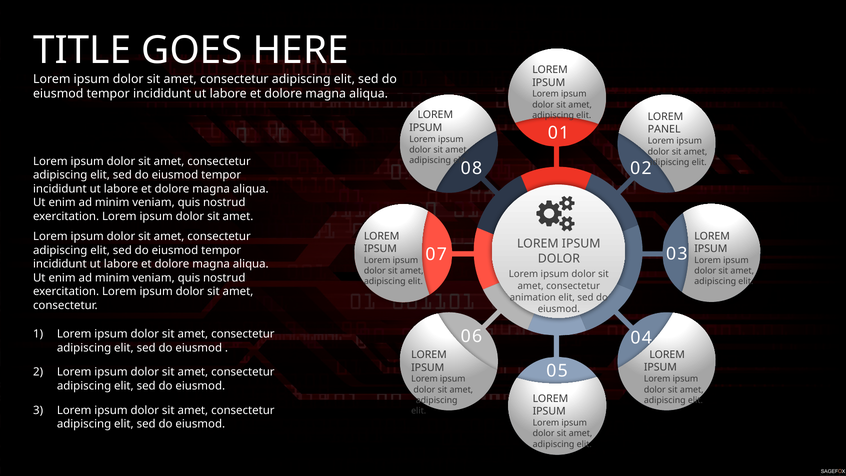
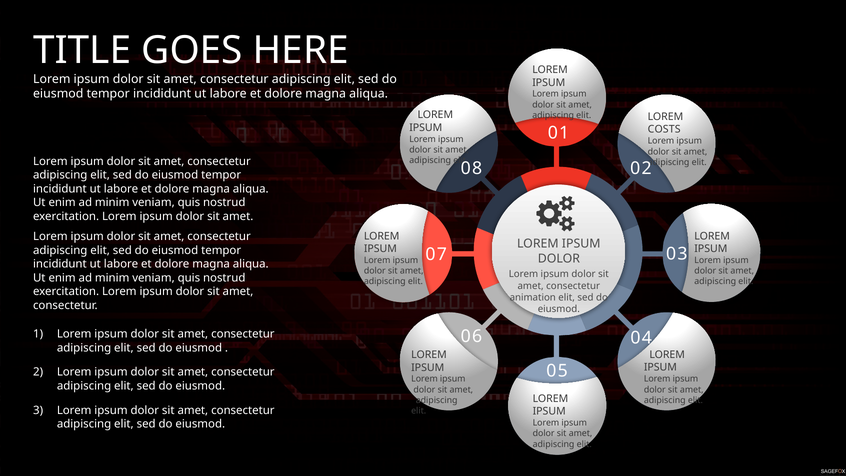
PANEL: PANEL -> COSTS
